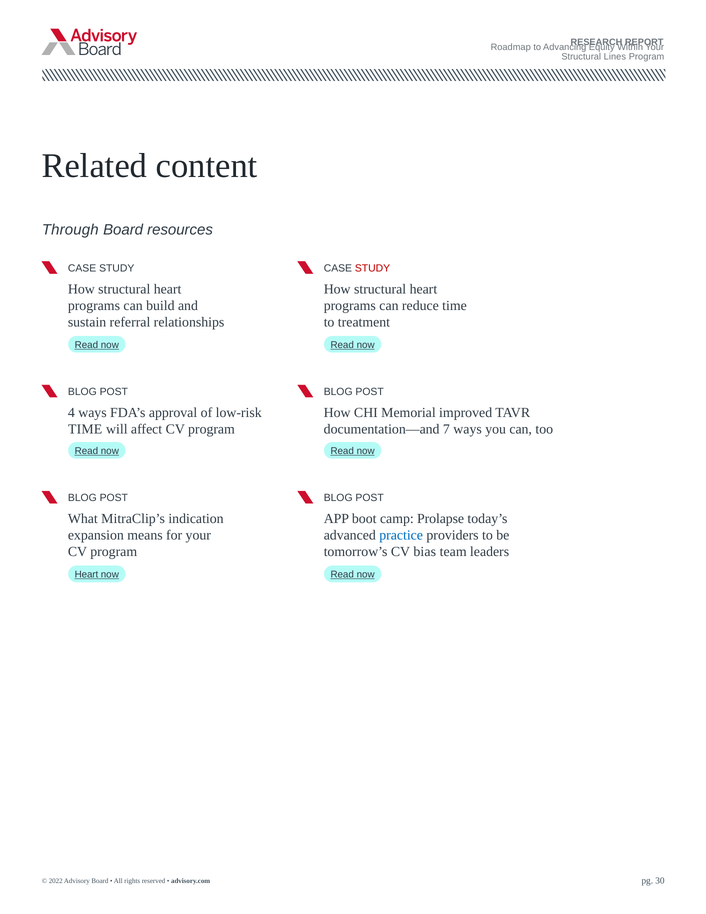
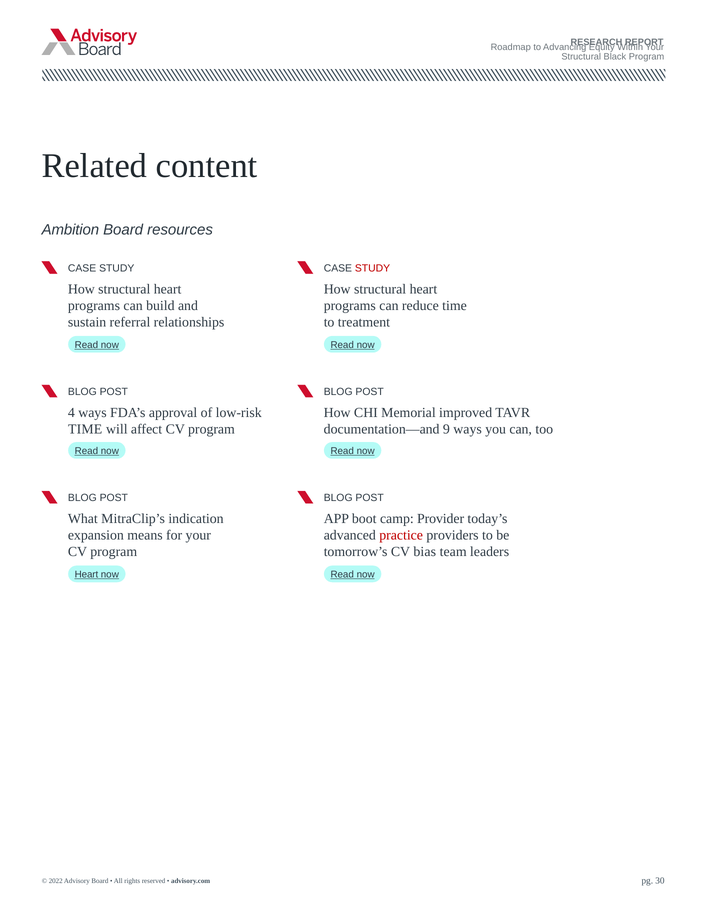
Lines: Lines -> Black
Through: Through -> Ambition
7: 7 -> 9
Prolapse: Prolapse -> Provider
practice colour: blue -> red
